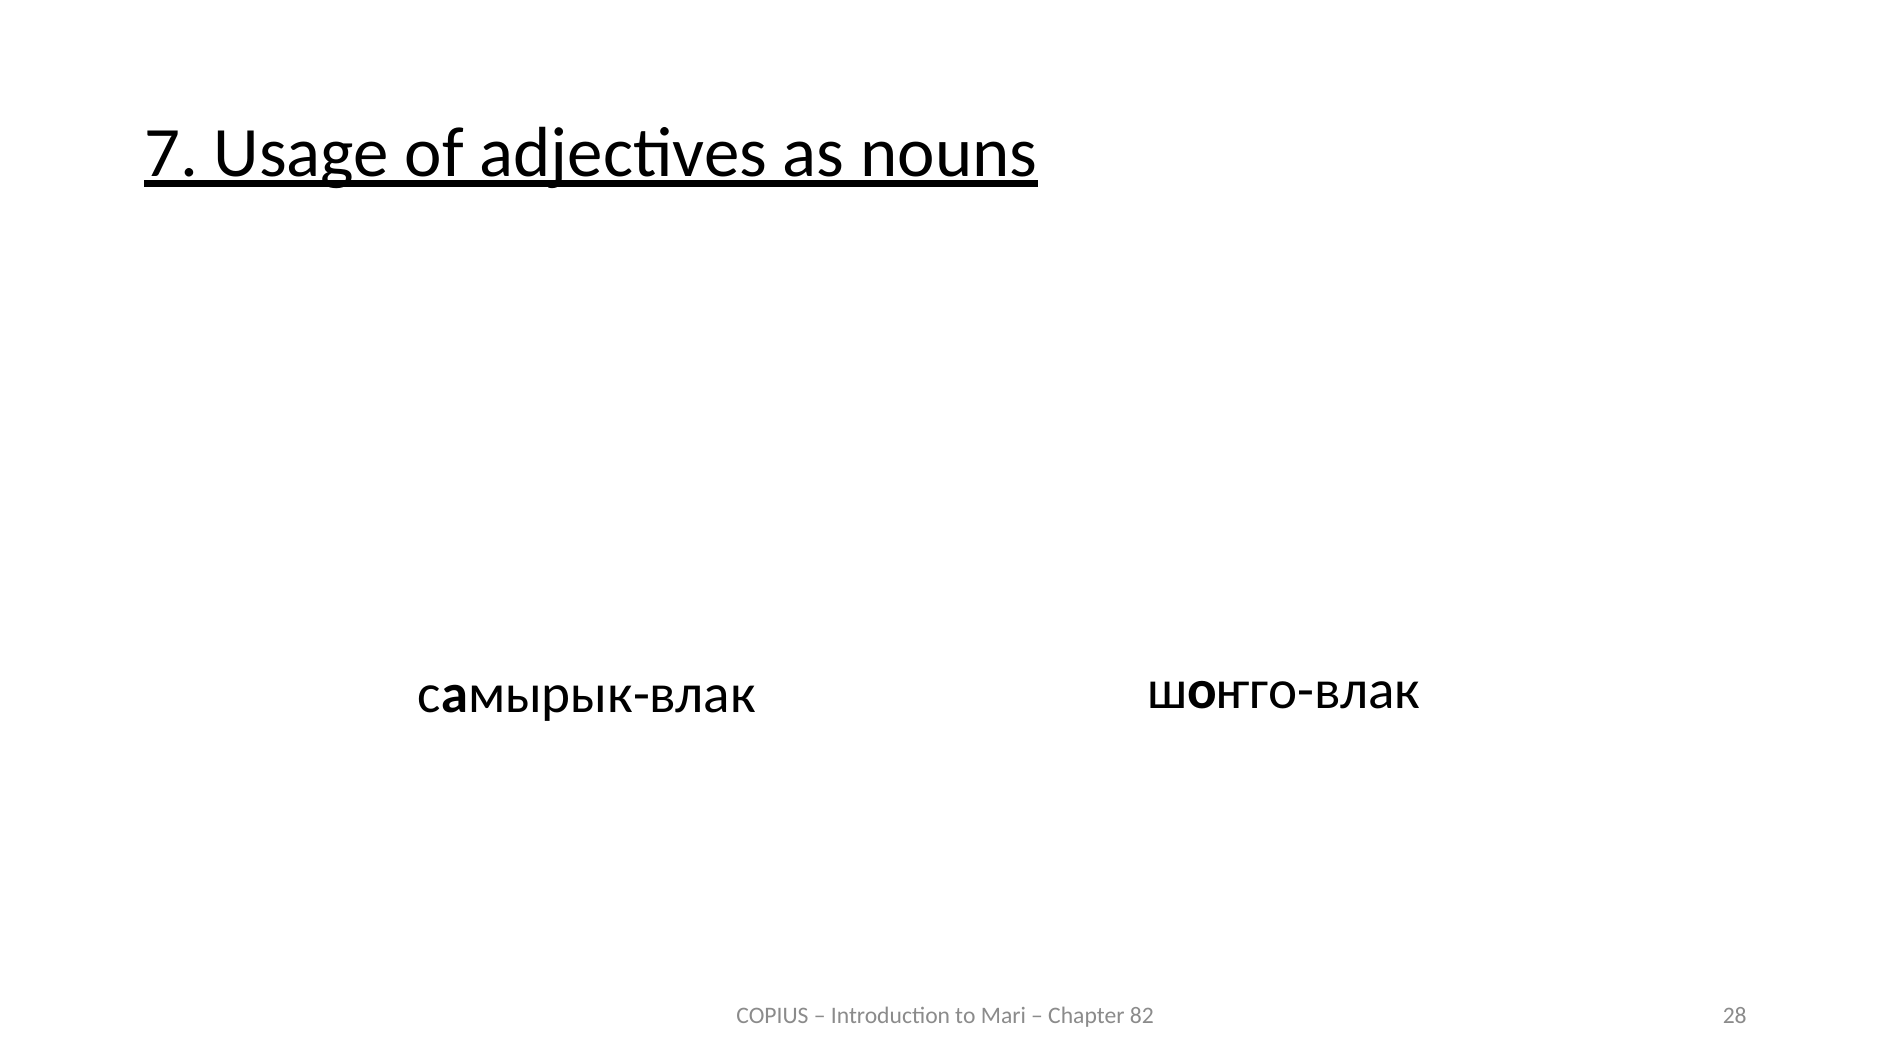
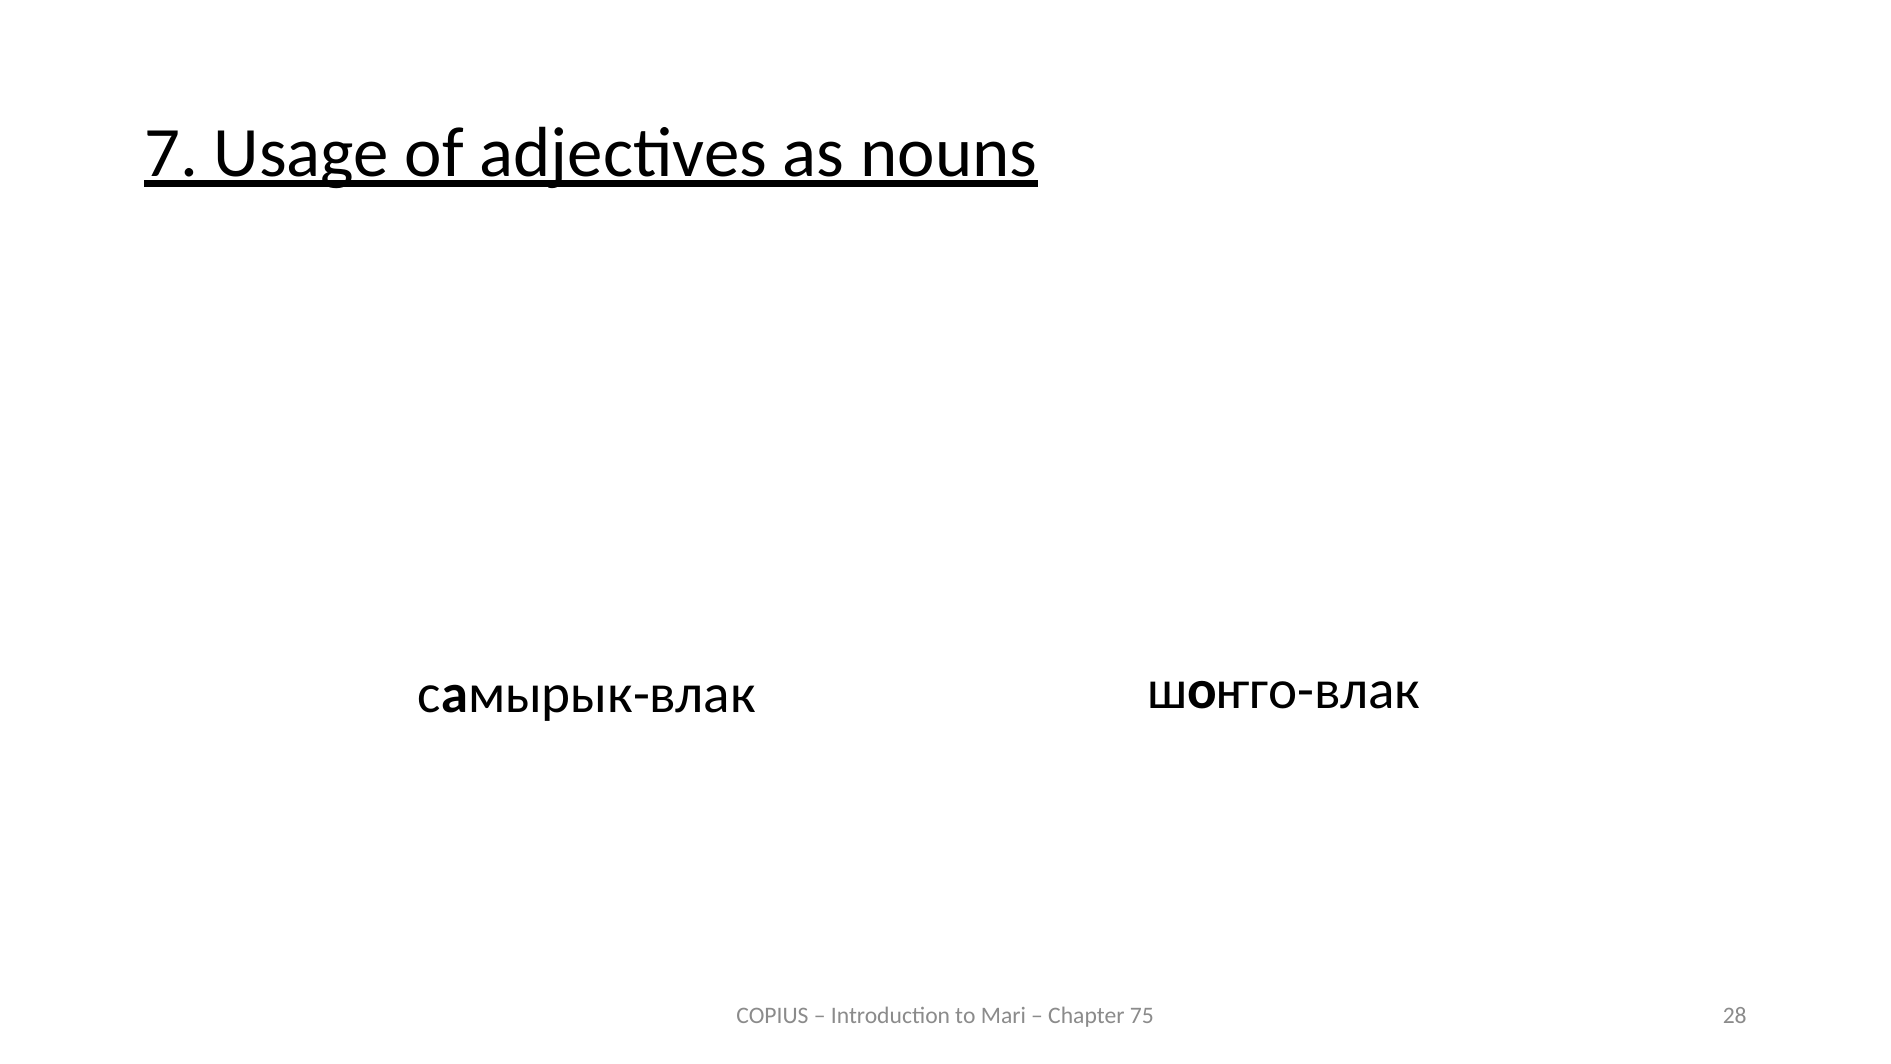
82: 82 -> 75
